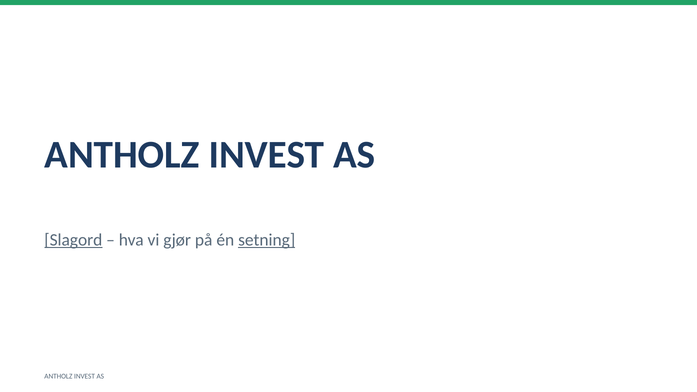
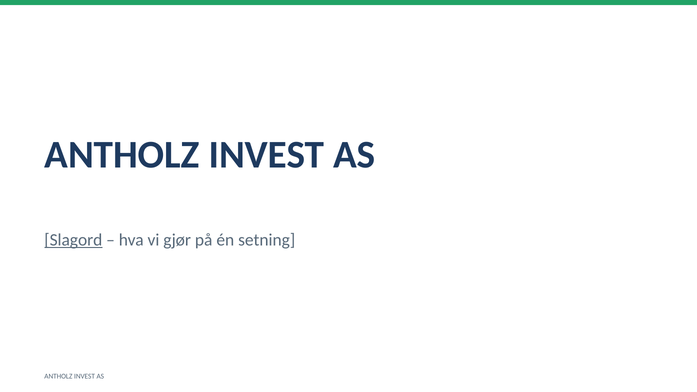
setning underline: present -> none
